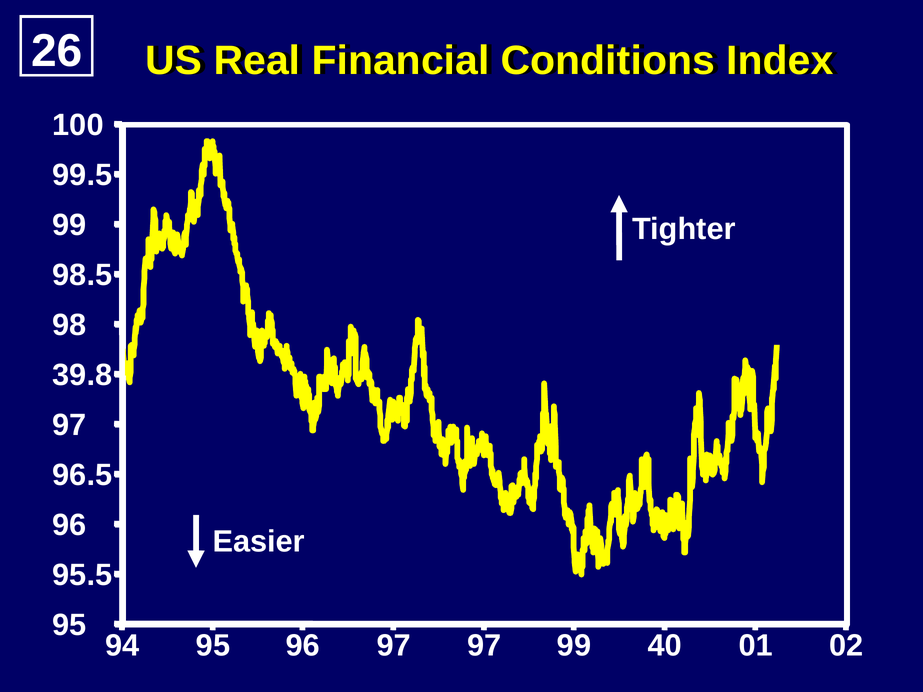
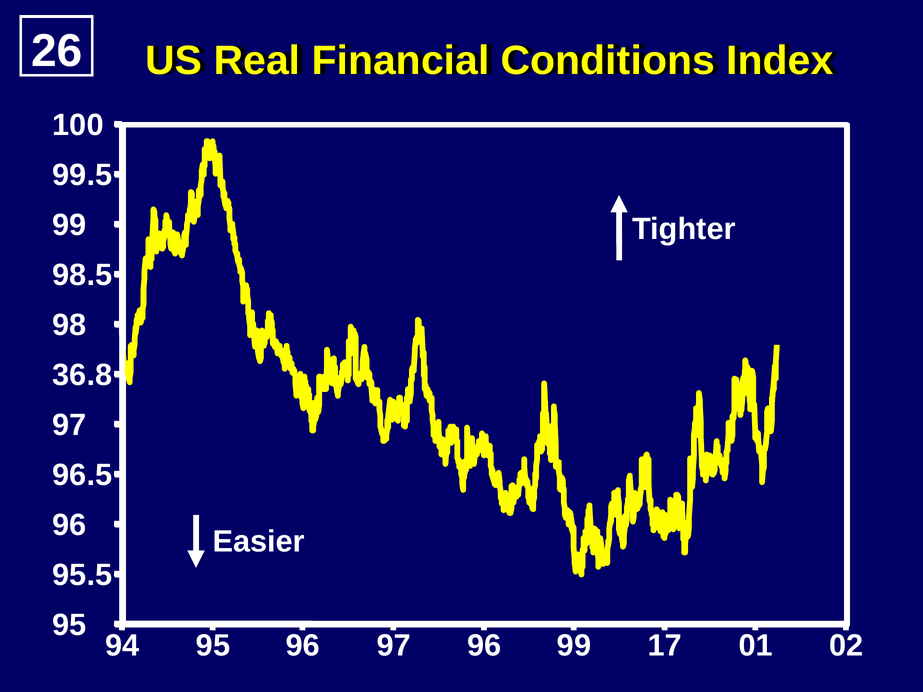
39.8: 39.8 -> 36.8
97 97: 97 -> 96
40: 40 -> 17
